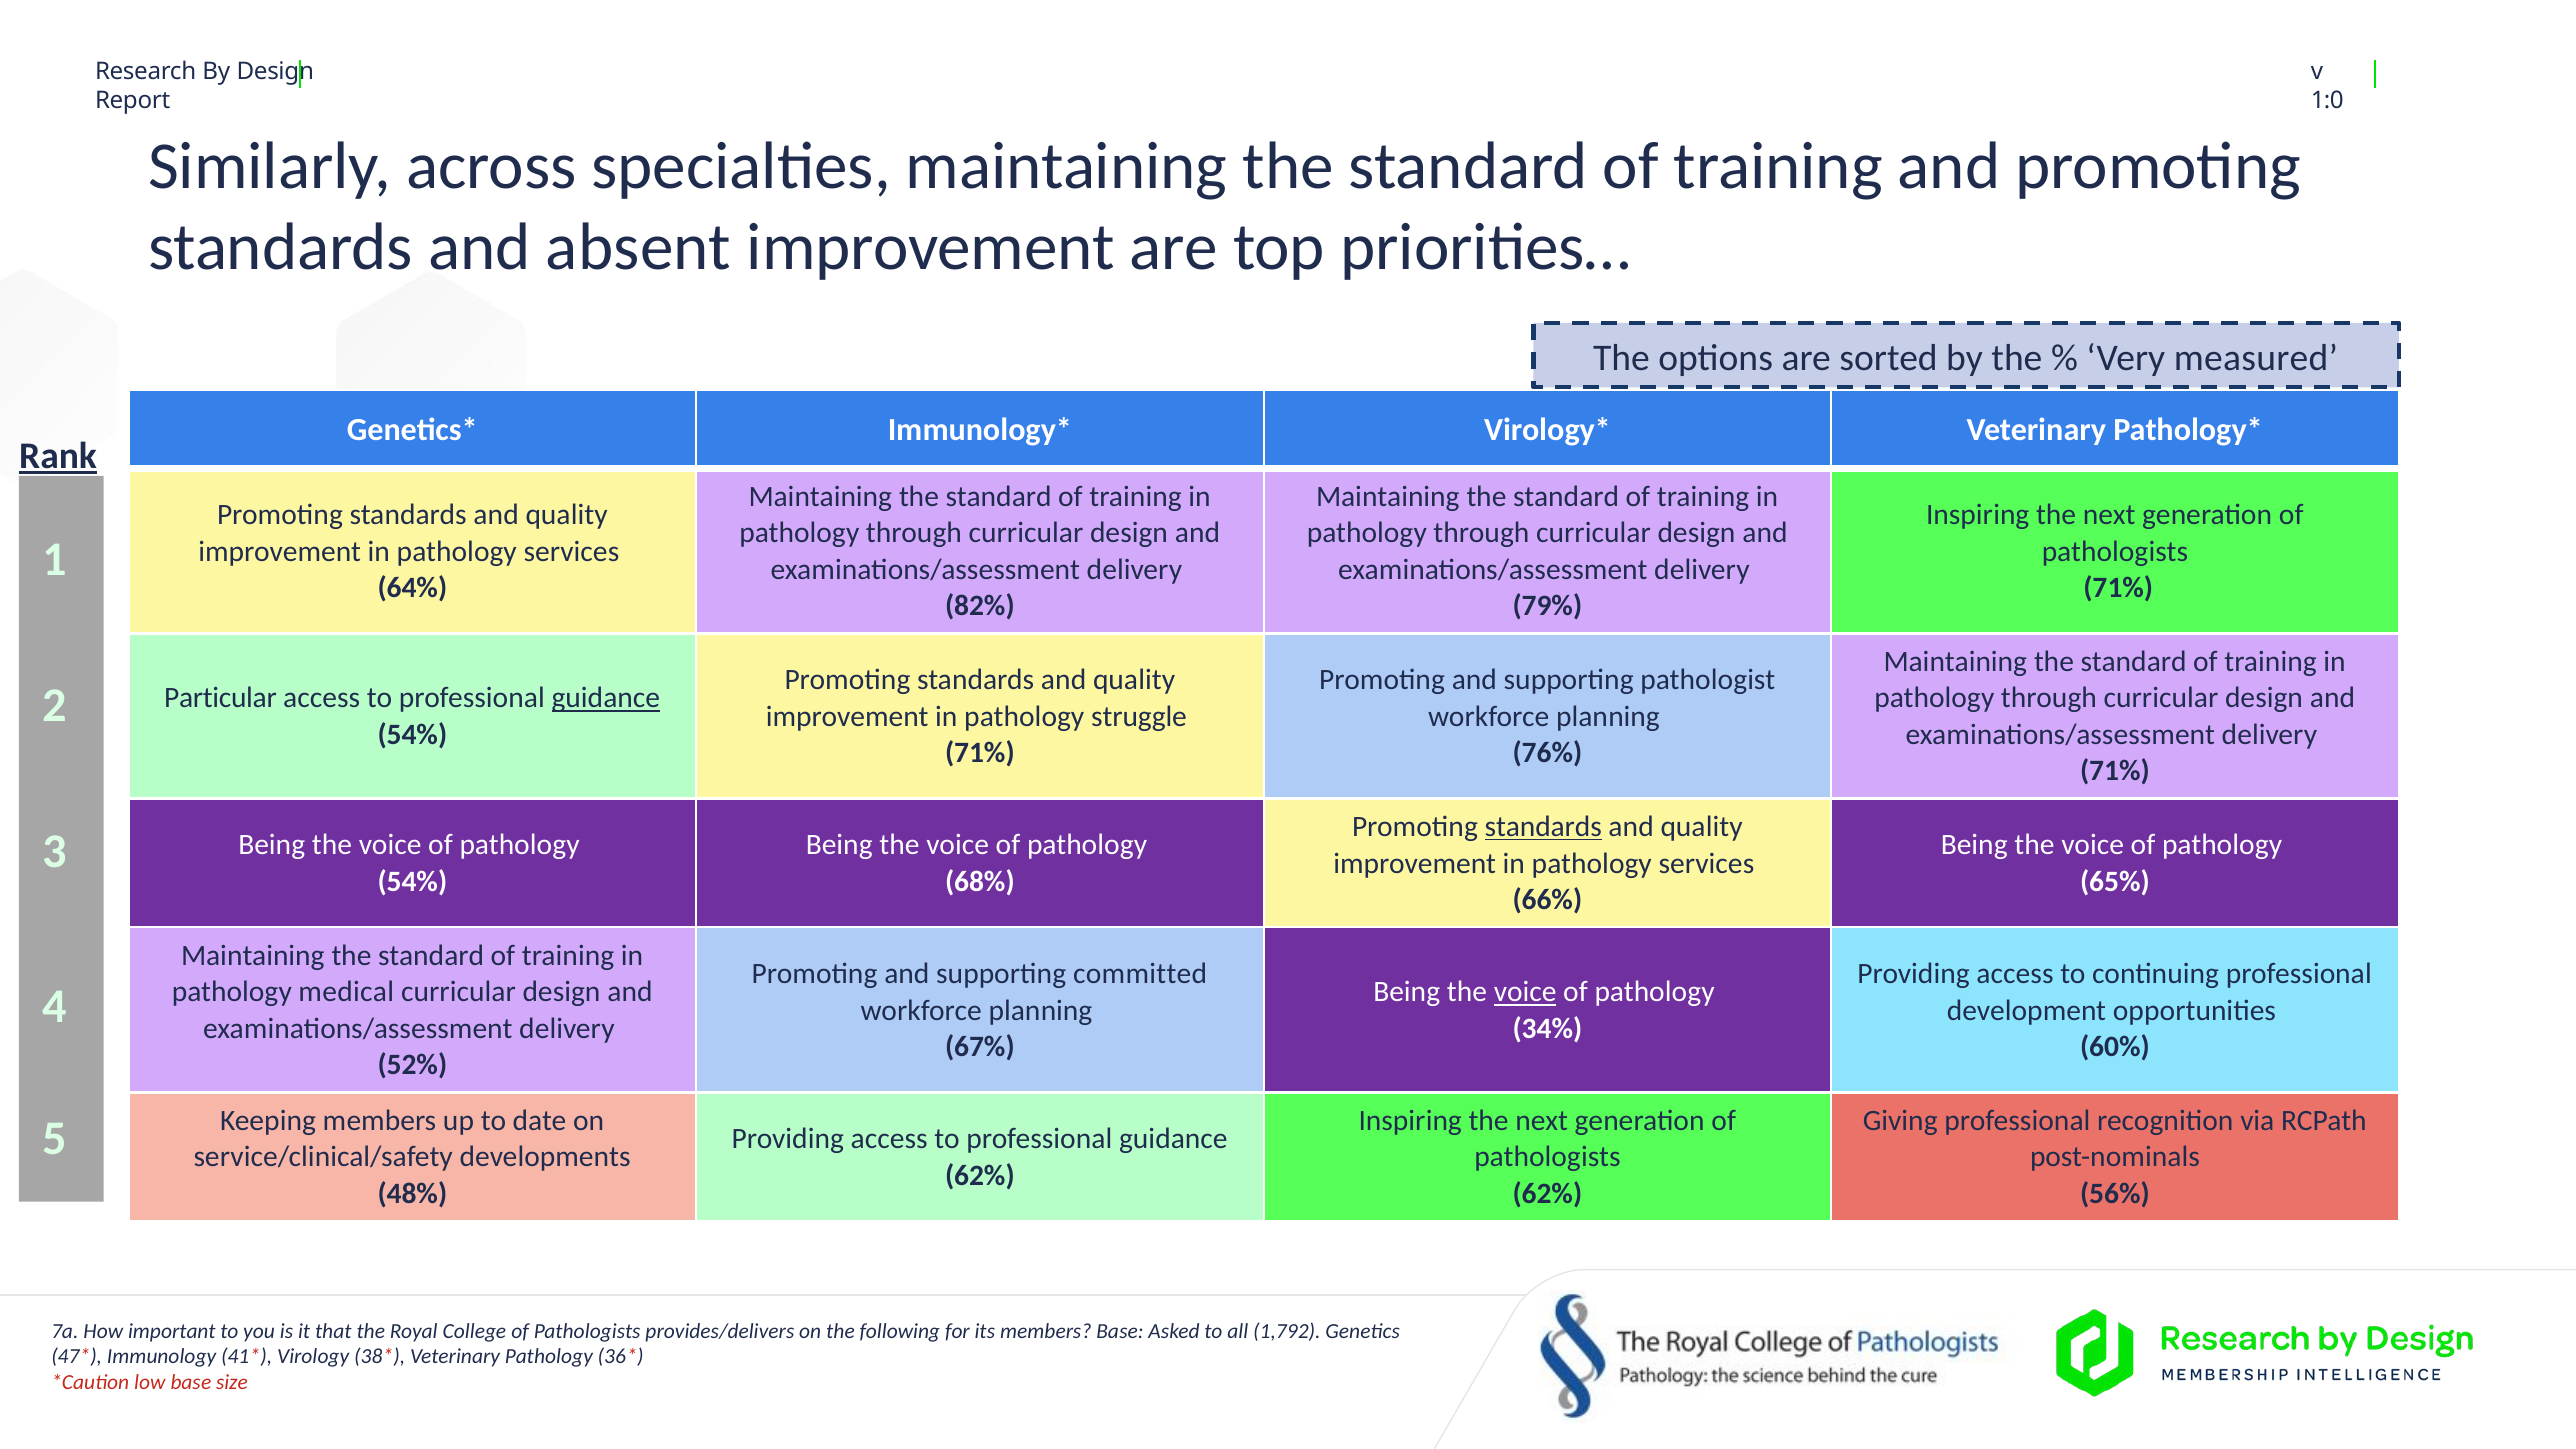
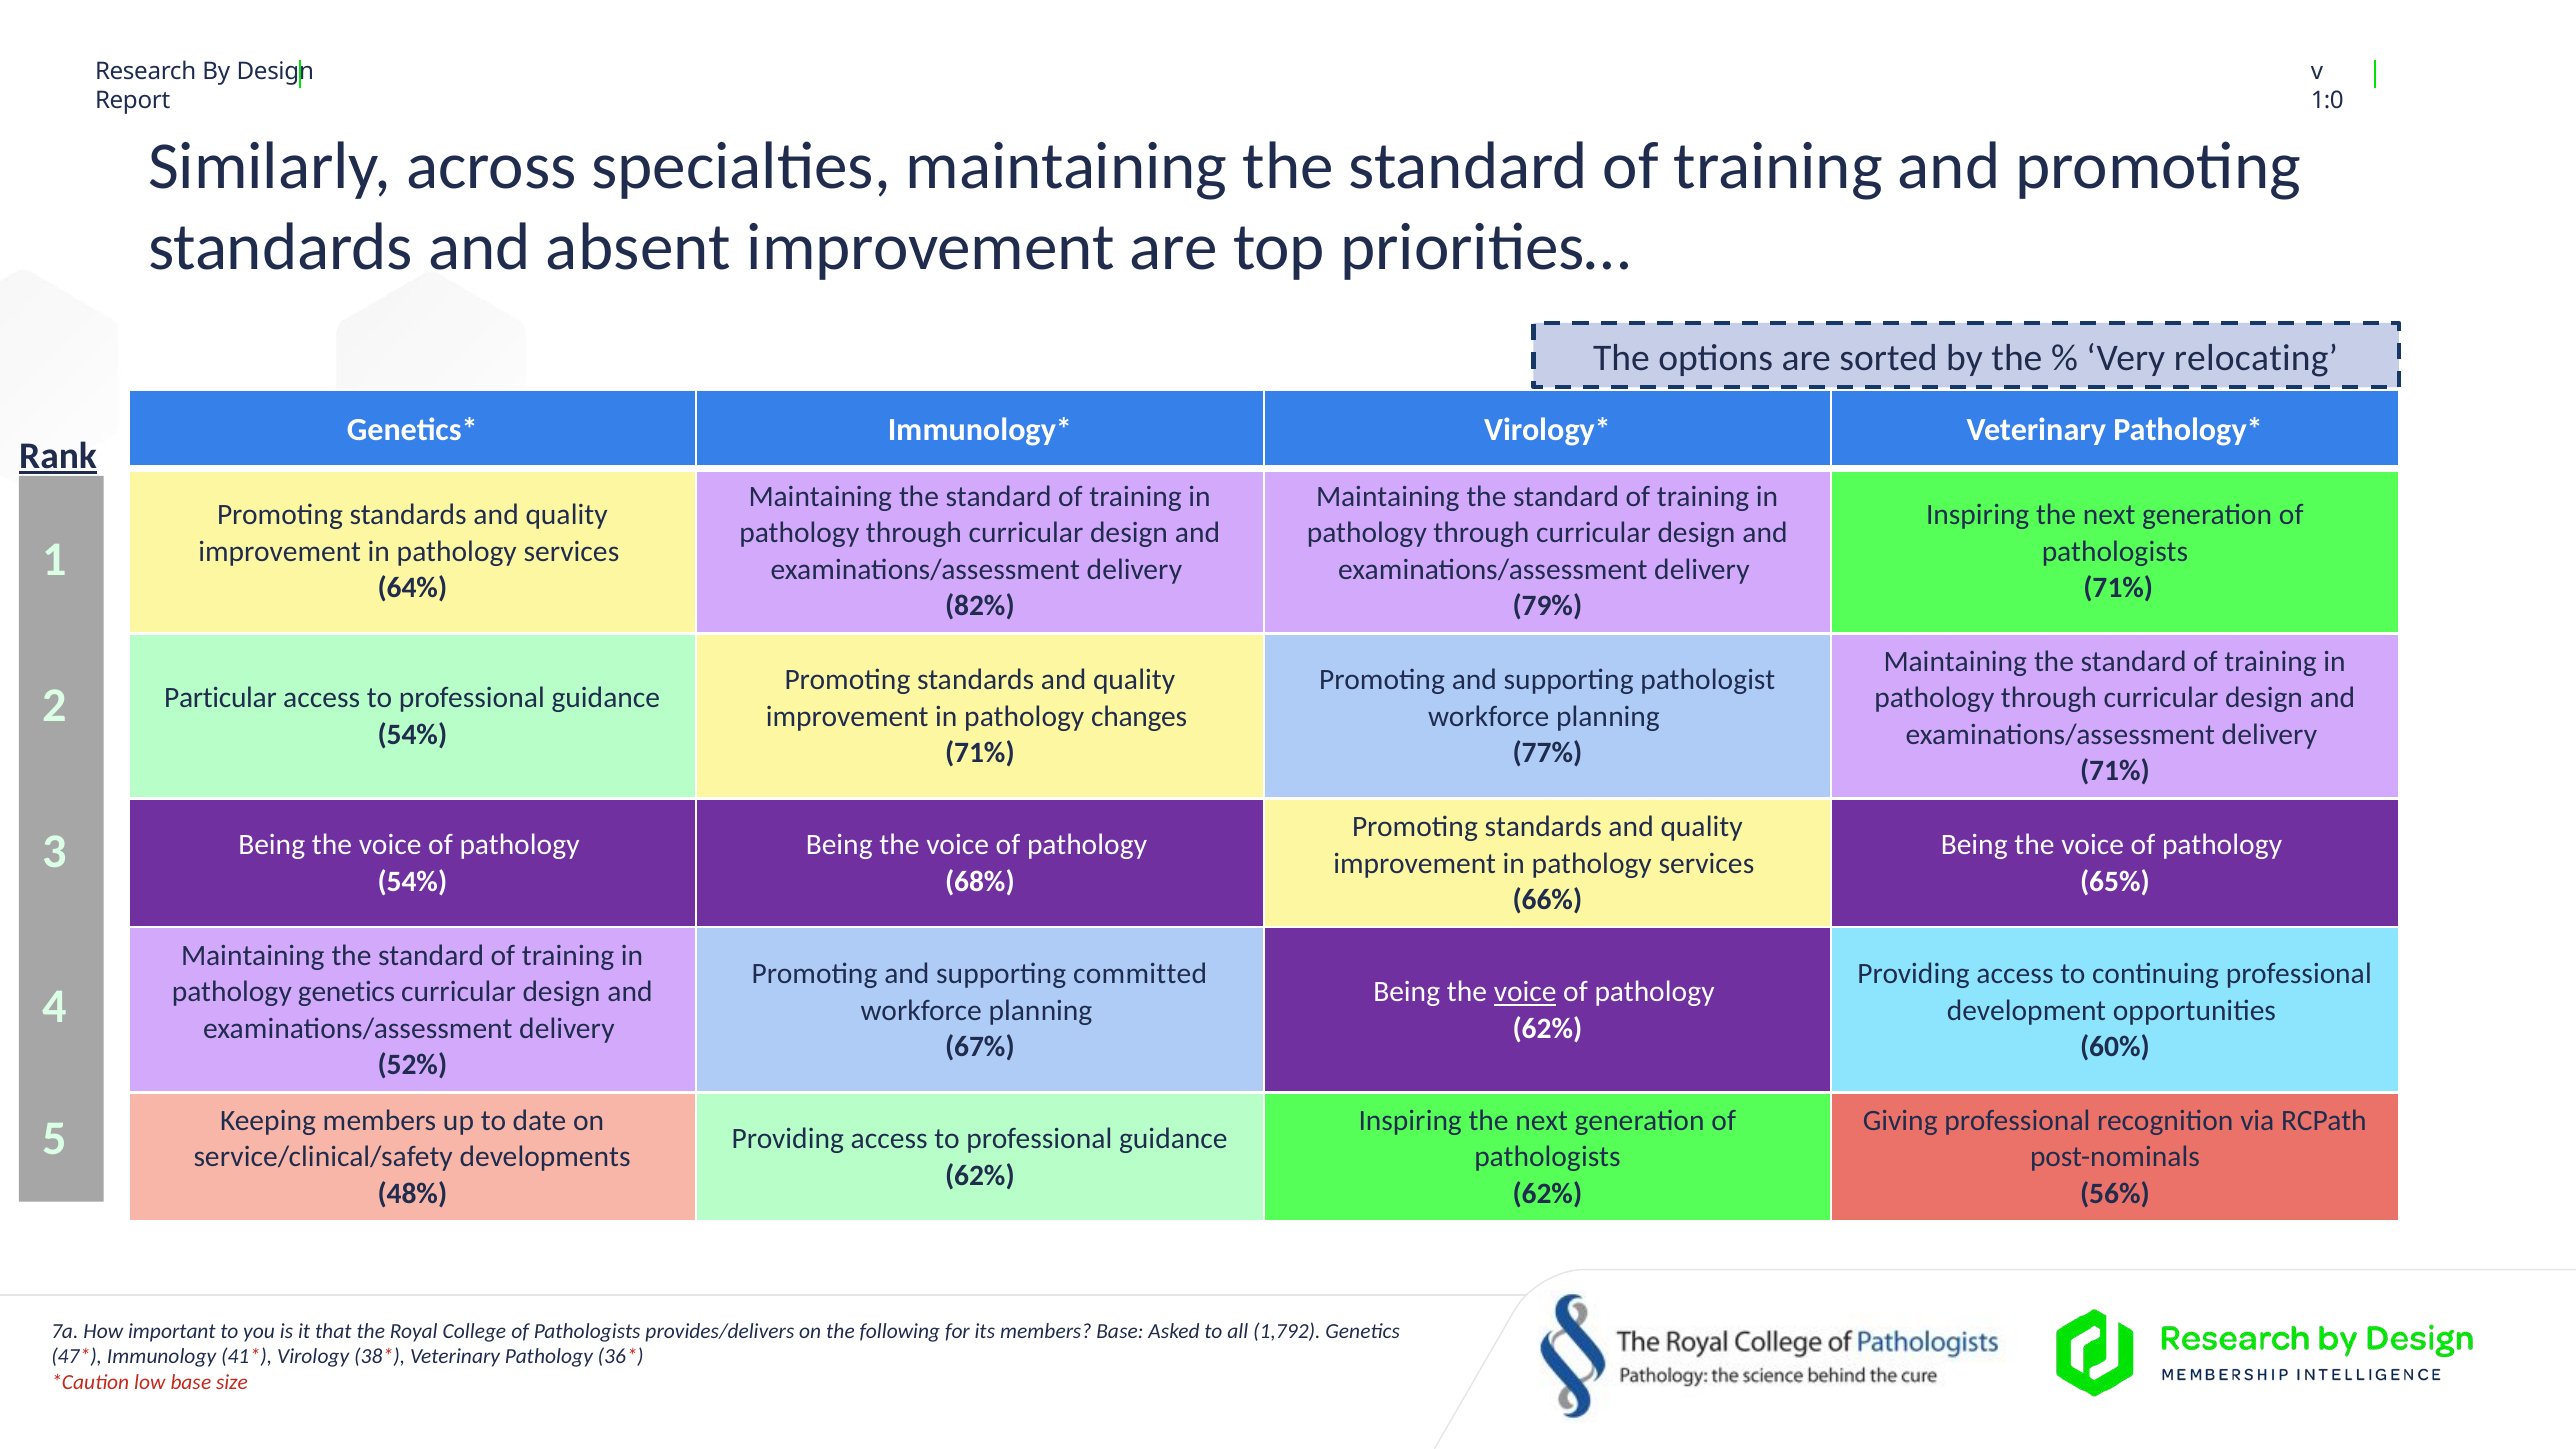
measured: measured -> relocating
guidance at (606, 698) underline: present -> none
struggle: struggle -> changes
76%: 76% -> 77%
standards at (1543, 827) underline: present -> none
pathology medical: medical -> genetics
34% at (1547, 1028): 34% -> 62%
